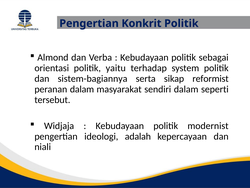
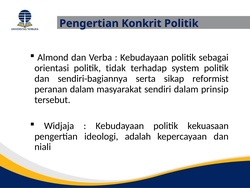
yaitu: yaitu -> tidak
sistem-bagiannya: sistem-bagiannya -> sendiri-bagiannya
seperti: seperti -> prinsip
modernist: modernist -> kekuasaan
